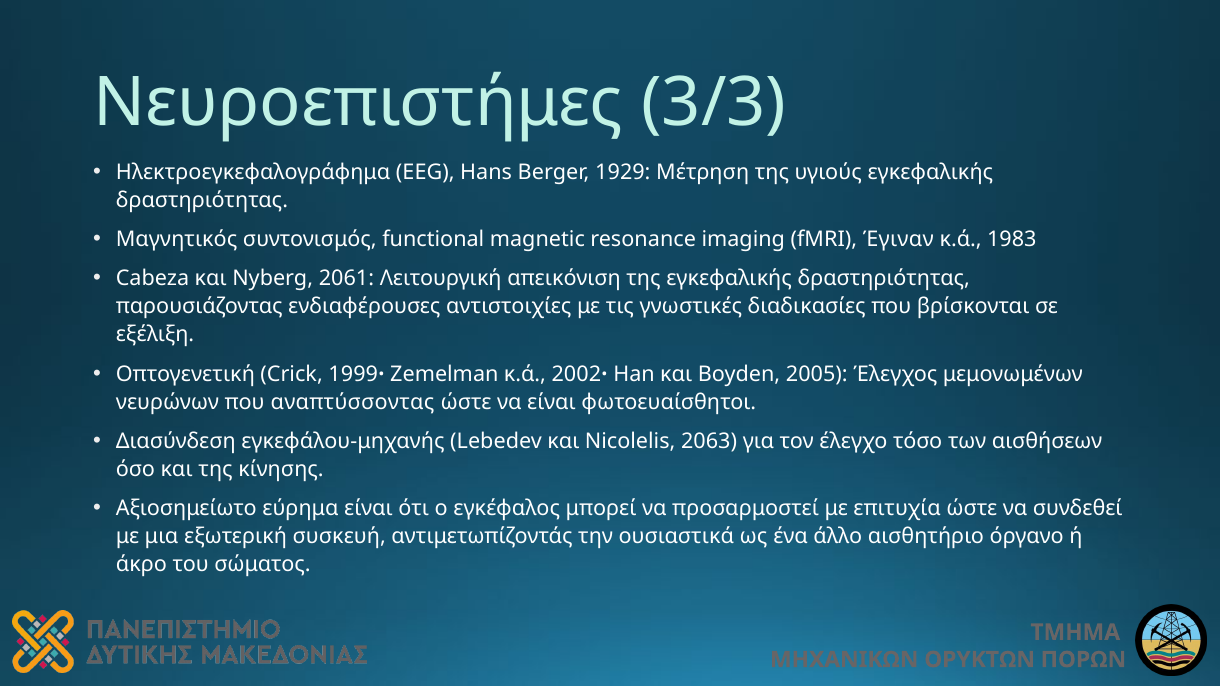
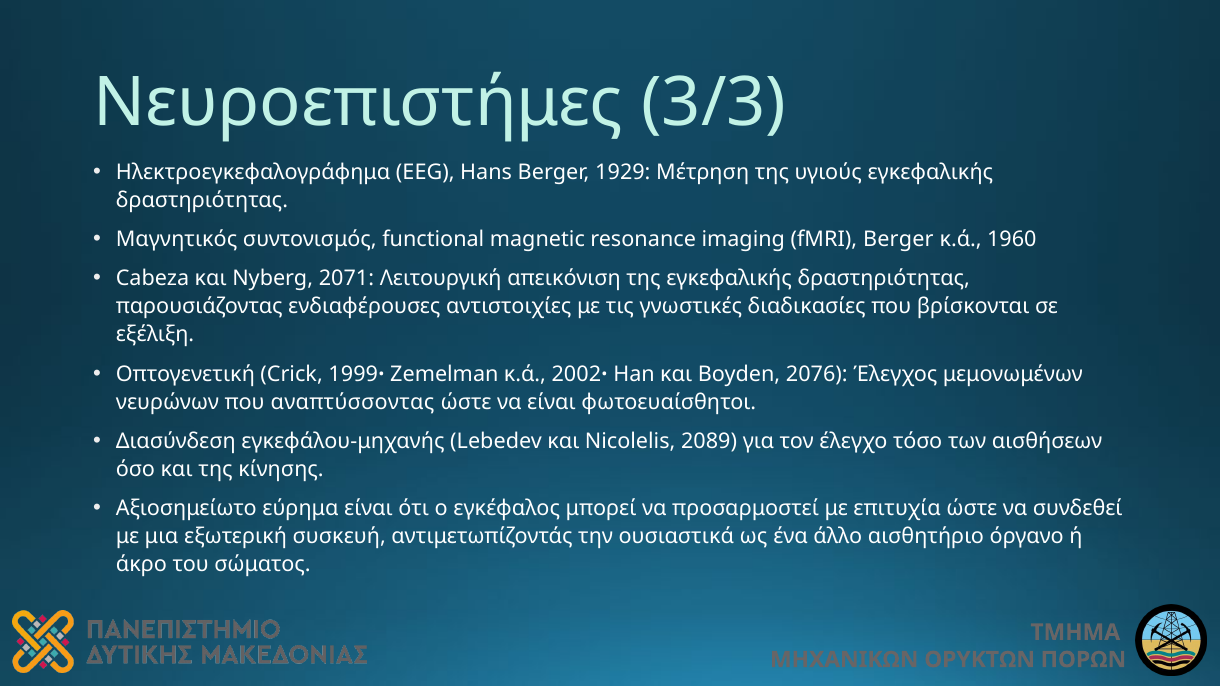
fMRI Έγιναν: Έγιναν -> Berger
1983: 1983 -> 1960
2061: 2061 -> 2071
2005: 2005 -> 2076
2063: 2063 -> 2089
